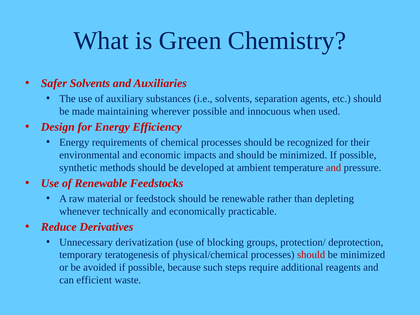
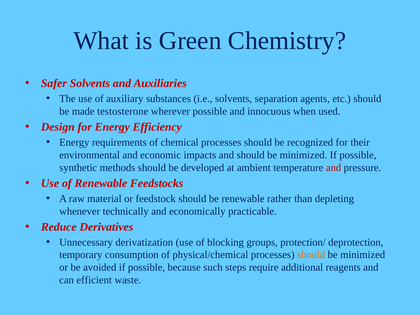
maintaining: maintaining -> testosterone
teratogenesis: teratogenesis -> consumption
should at (311, 255) colour: red -> orange
